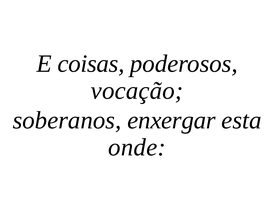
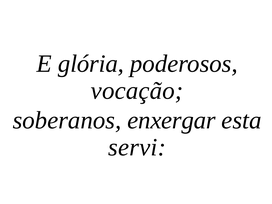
coisas: coisas -> glória
onde: onde -> servi
